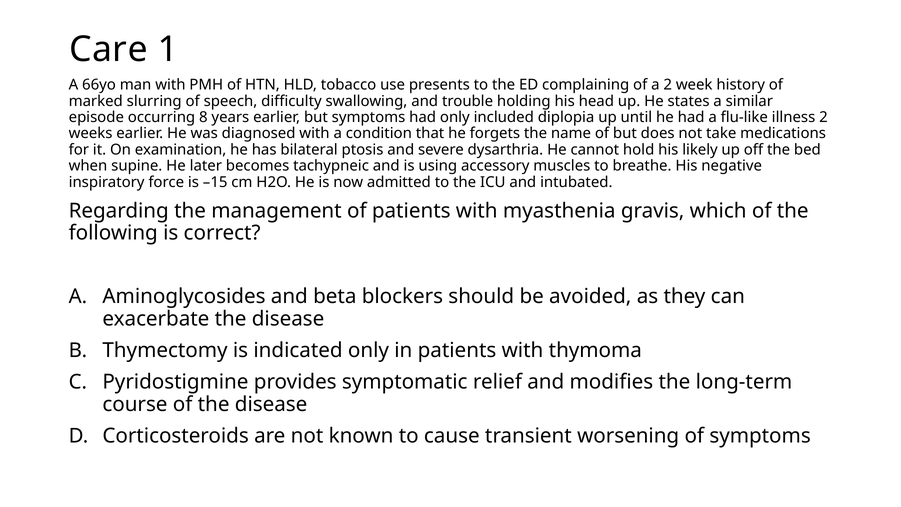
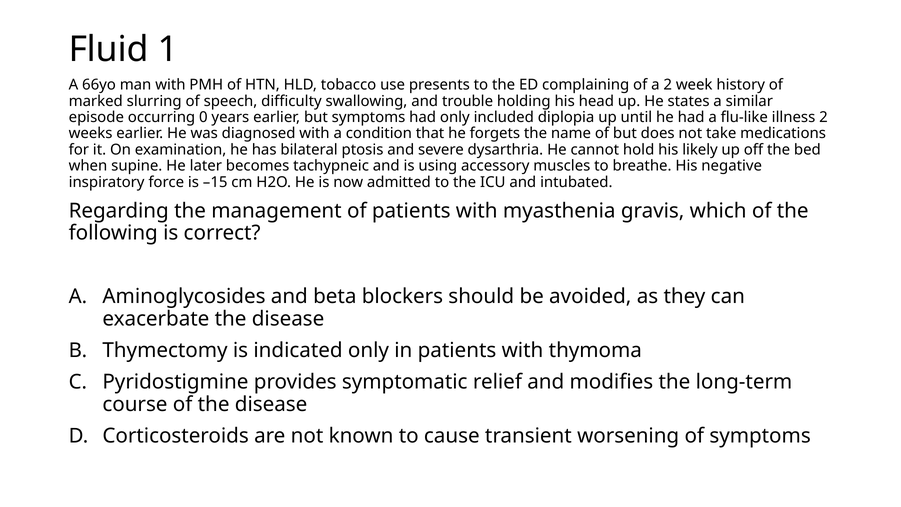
Care: Care -> Fluid
8: 8 -> 0
